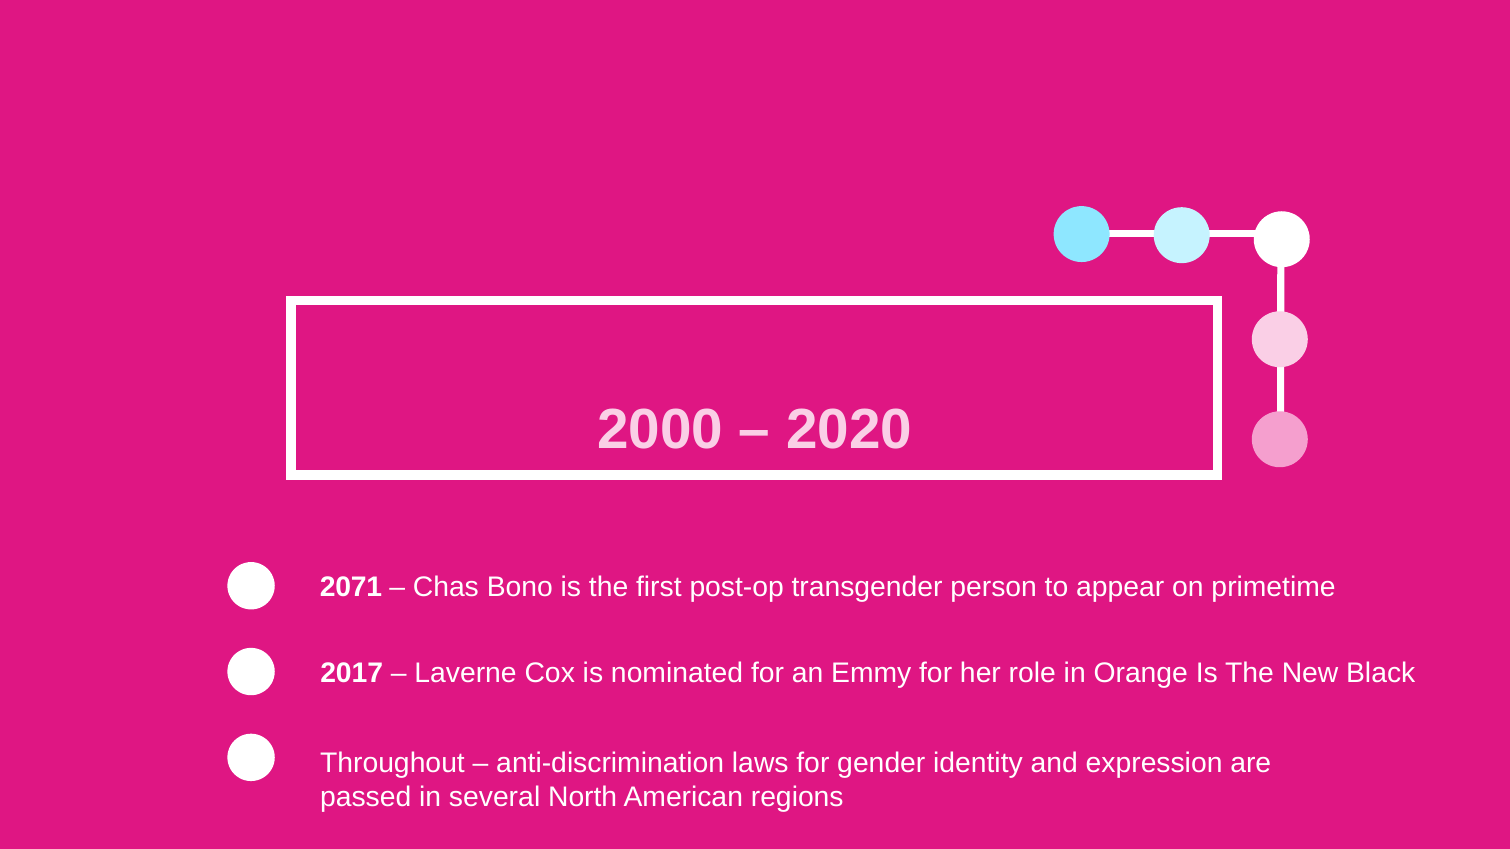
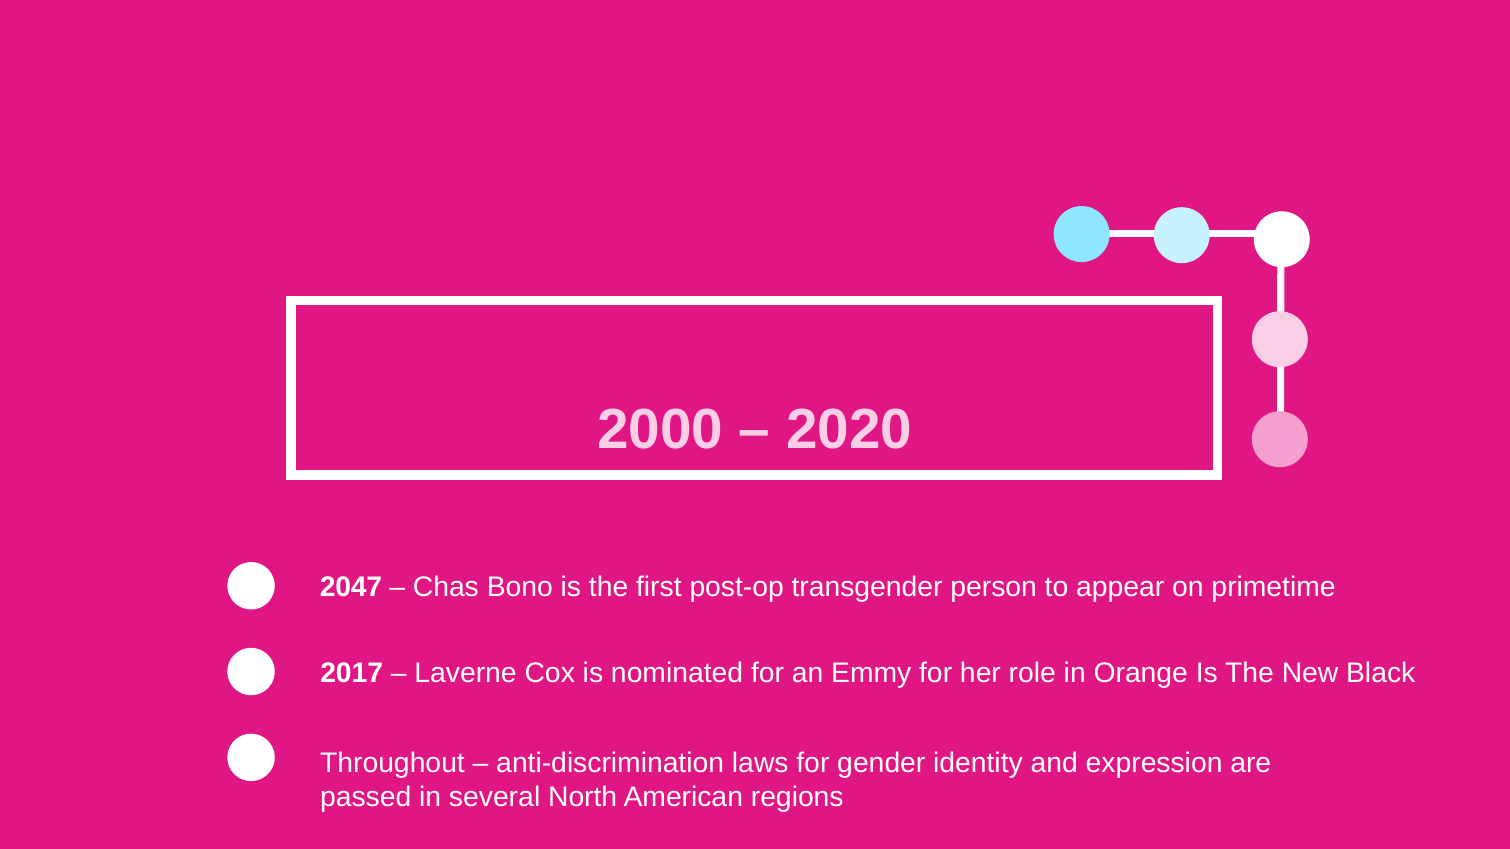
2071: 2071 -> 2047
